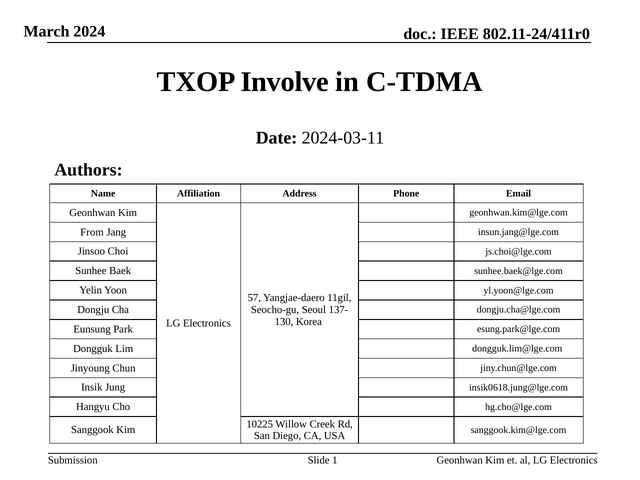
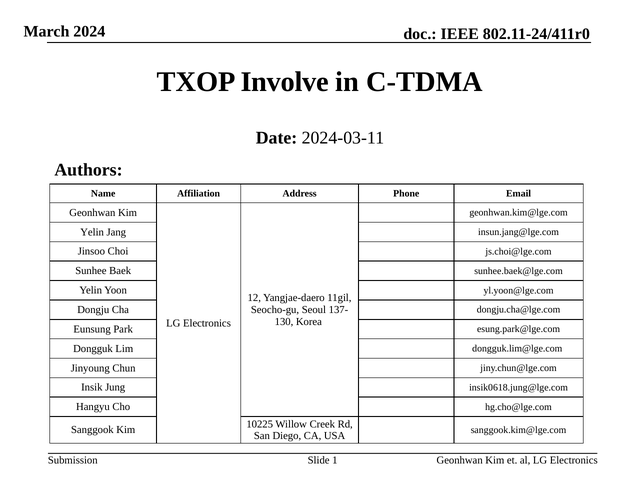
From at (92, 232): From -> Yelin
57: 57 -> 12
